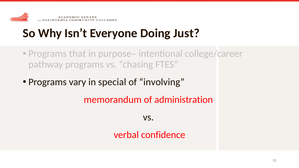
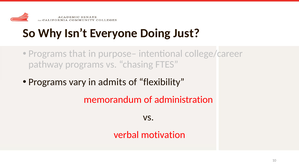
special: special -> admits
involving: involving -> flexibility
confidence: confidence -> motivation
